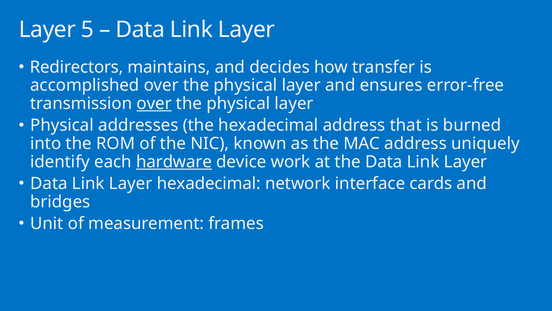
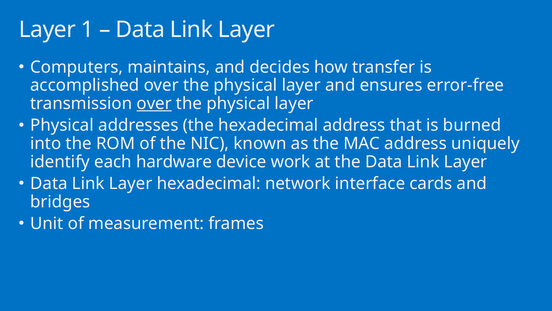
5: 5 -> 1
Redirectors: Redirectors -> Computers
hardware underline: present -> none
